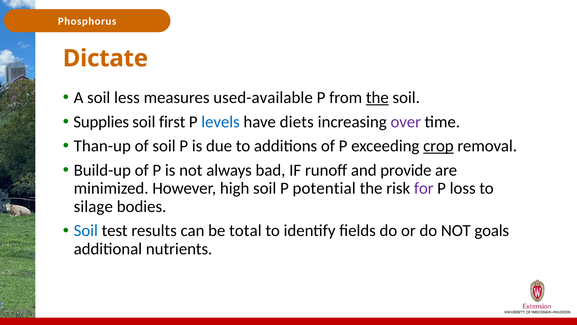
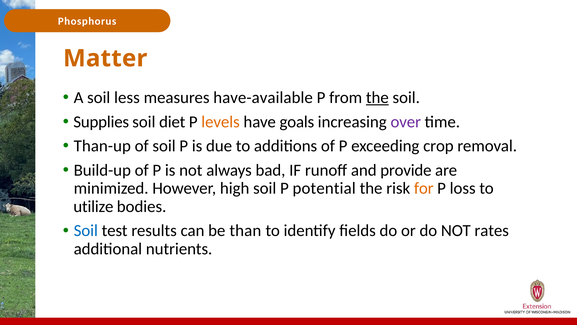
Dictate: Dictate -> Matter
used-available: used-available -> have-available
first: first -> diet
levels colour: blue -> orange
diets: diets -> goals
crop underline: present -> none
for colour: purple -> orange
silage: silage -> utilize
total: total -> than
goals: goals -> rates
